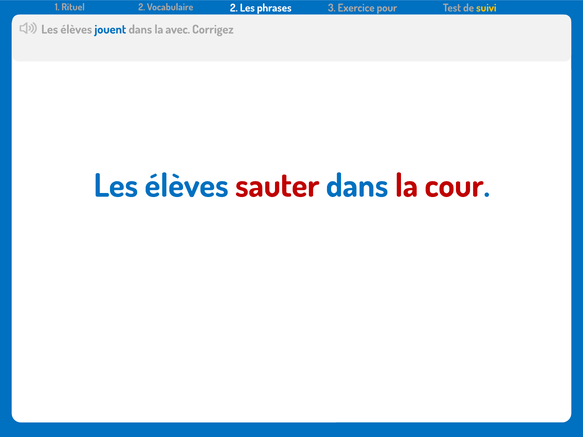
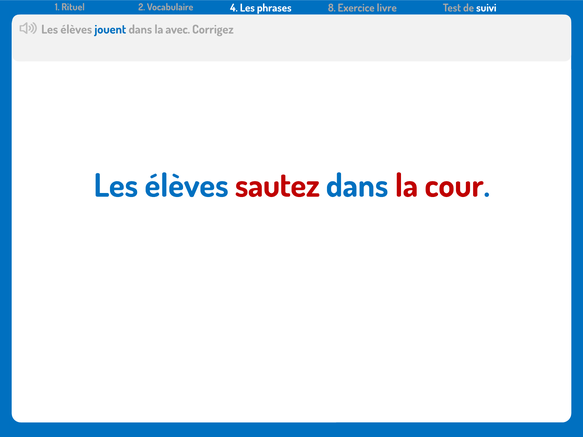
Vocabulaire 2: 2 -> 4
3: 3 -> 8
pour: pour -> livre
suivi colour: yellow -> white
sauter: sauter -> sautez
